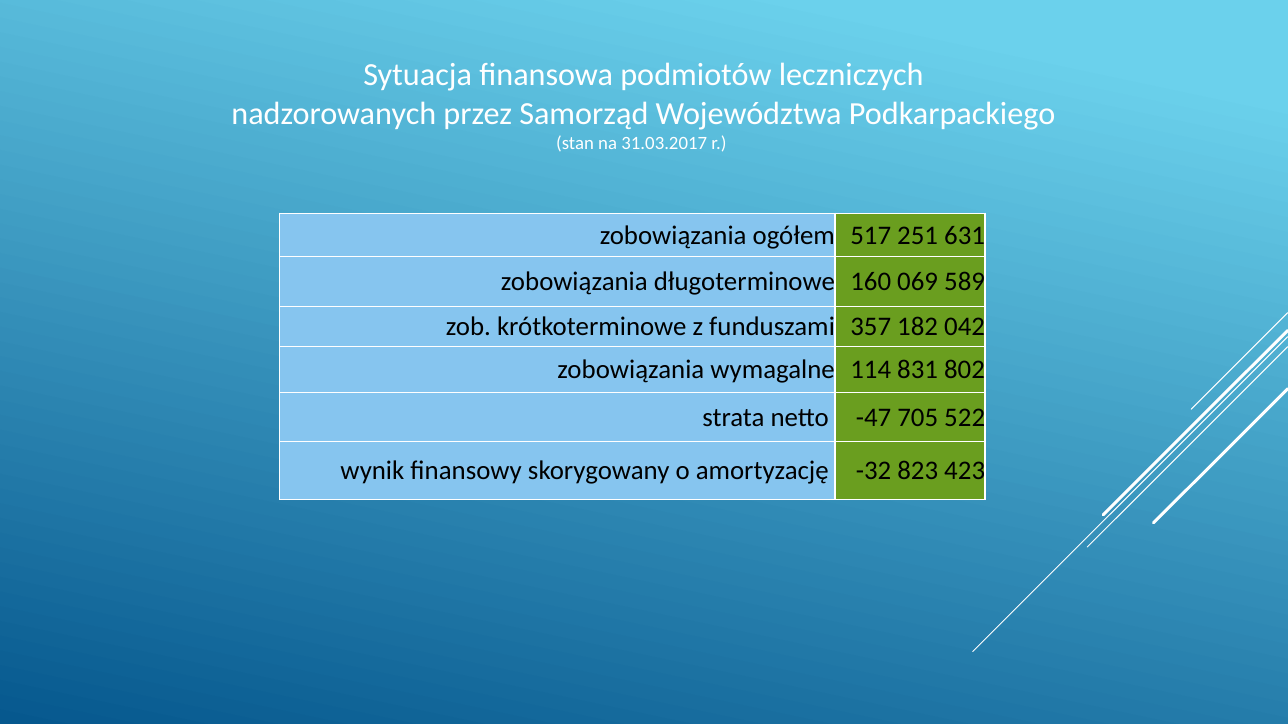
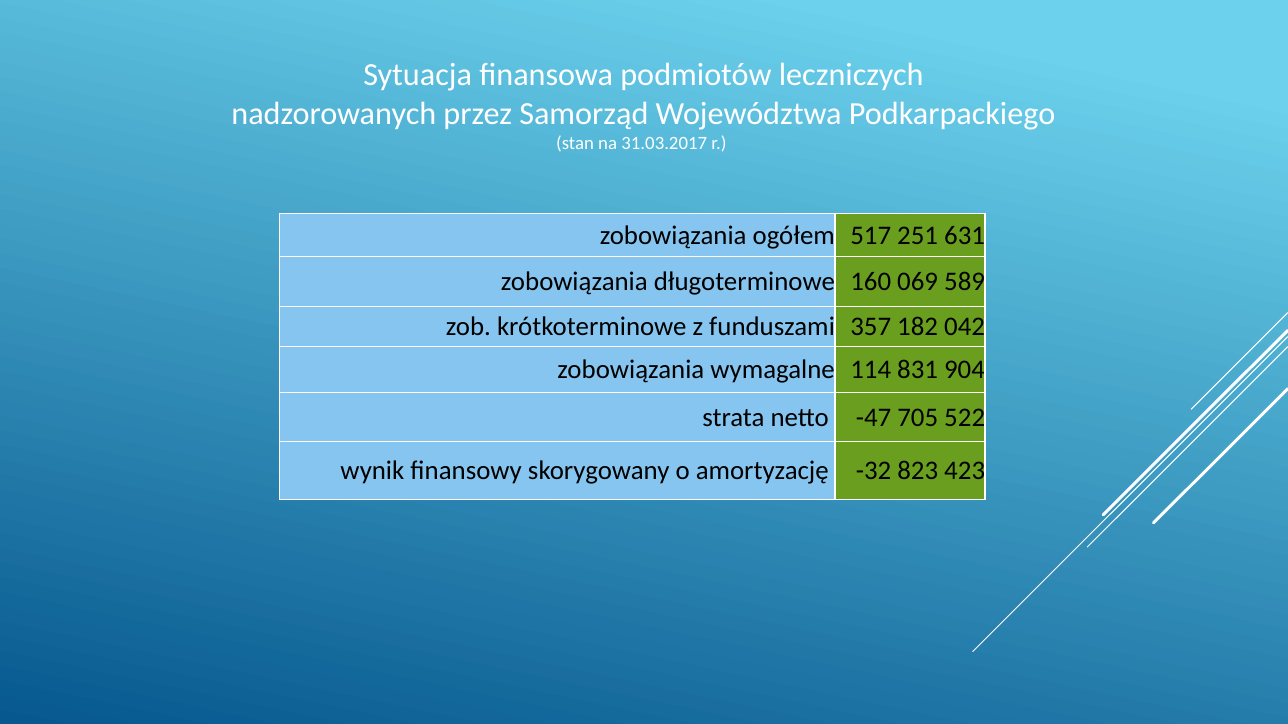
802: 802 -> 904
